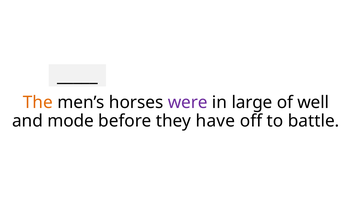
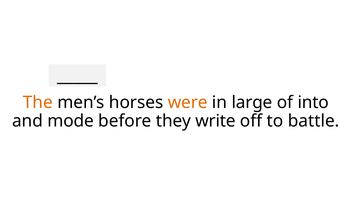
were colour: purple -> orange
well: well -> into
have: have -> write
